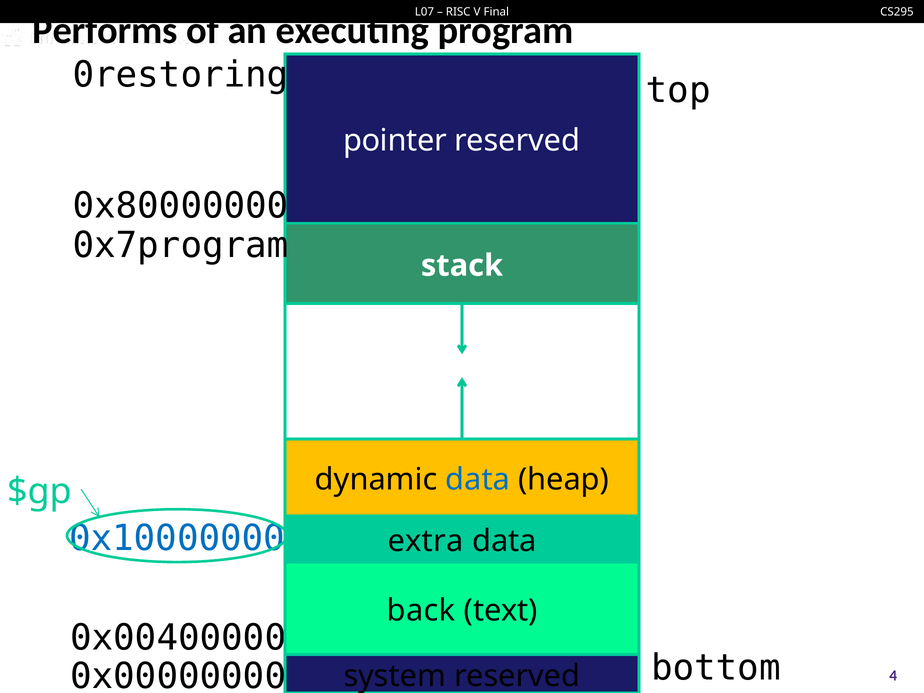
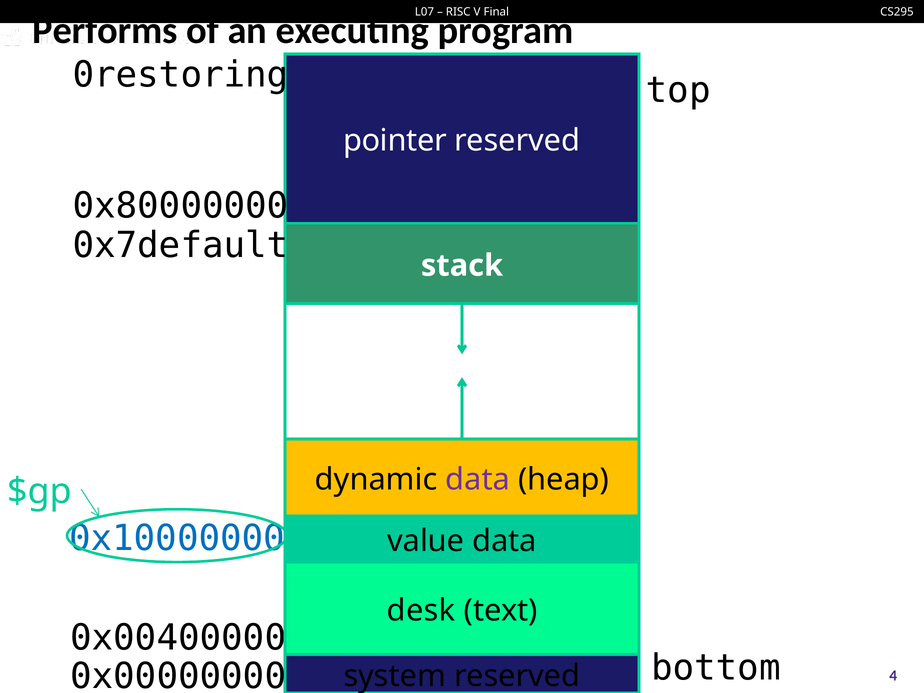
0x7program: 0x7program -> 0x7default
data at (478, 480) colour: blue -> purple
extra: extra -> value
back: back -> desk
